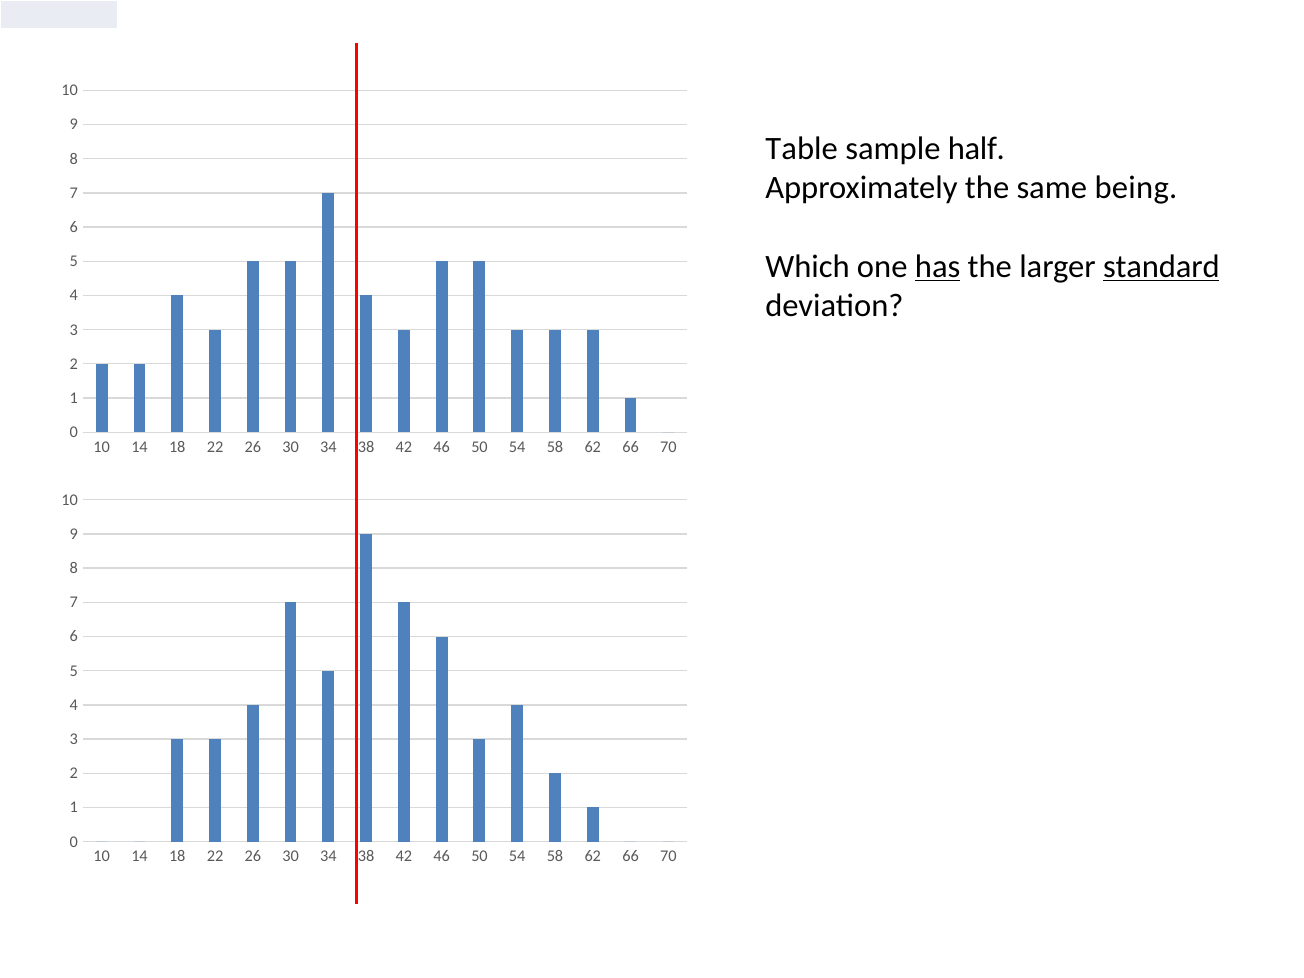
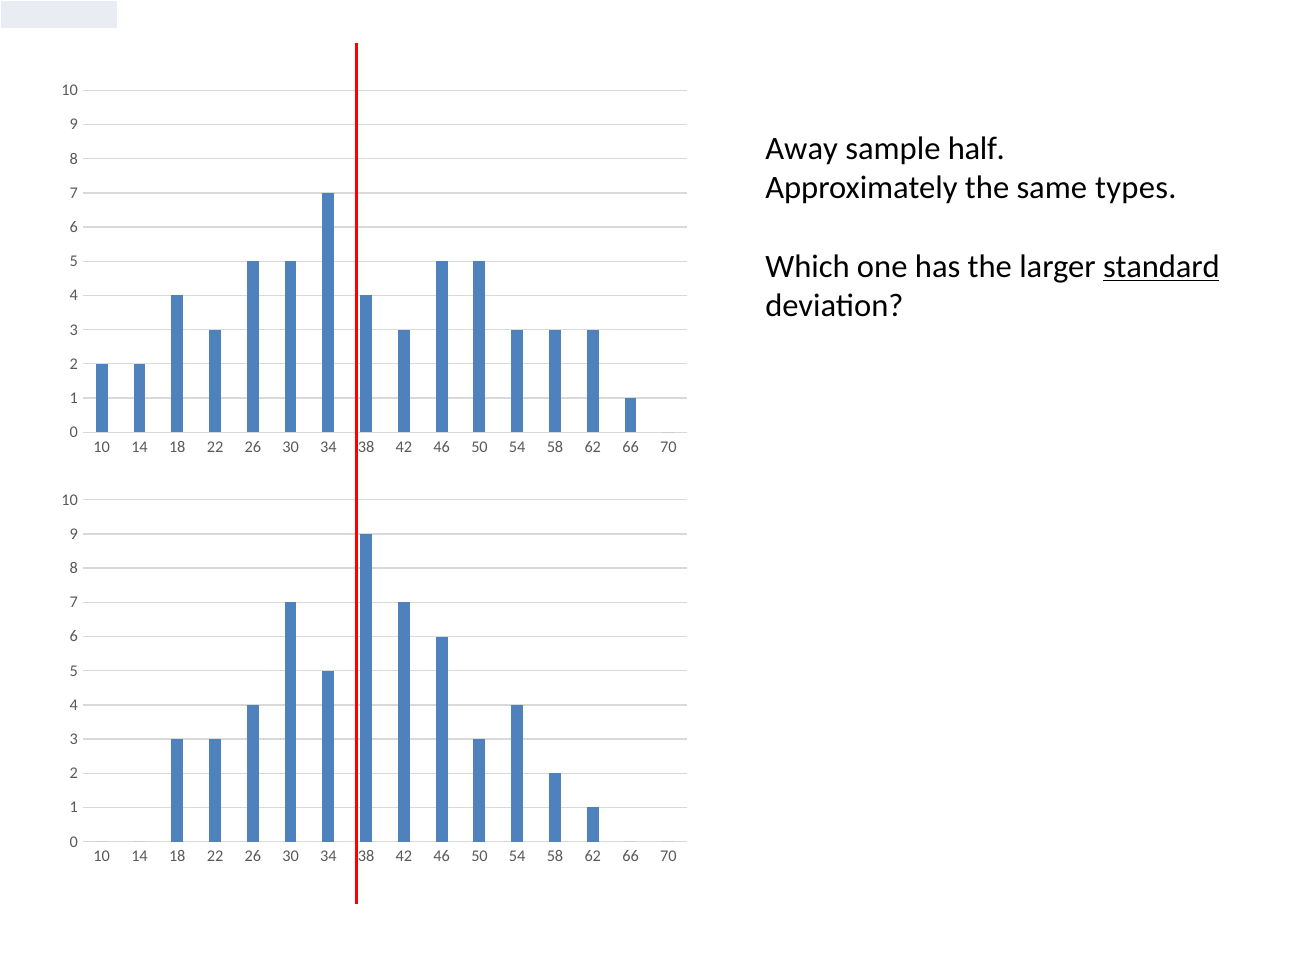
Table: Table -> Away
being: being -> types
has underline: present -> none
